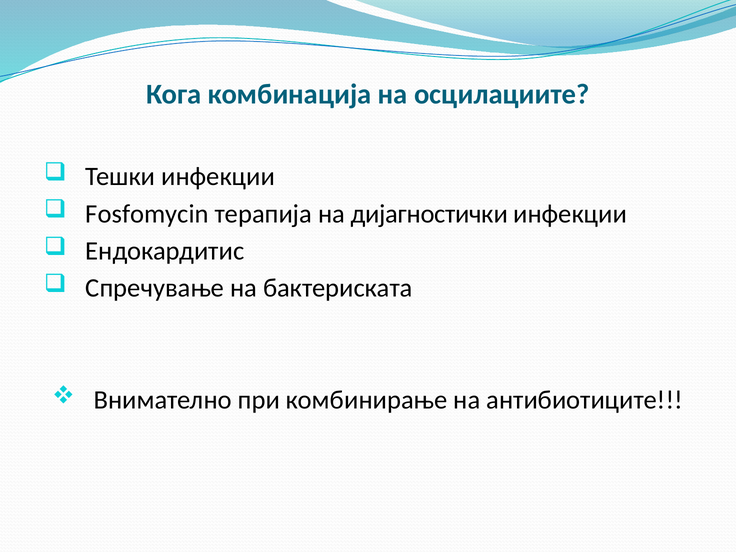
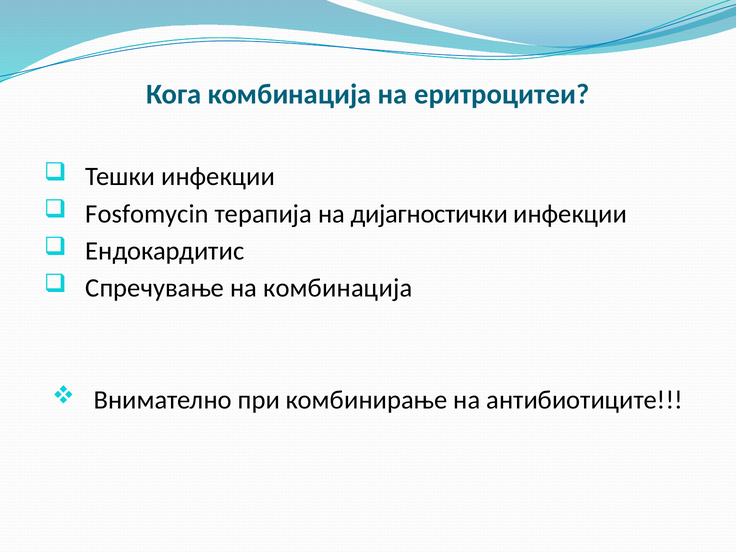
осцилациите: осцилациите -> еритроцитеи
на бактериската: бактериската -> комбинација
